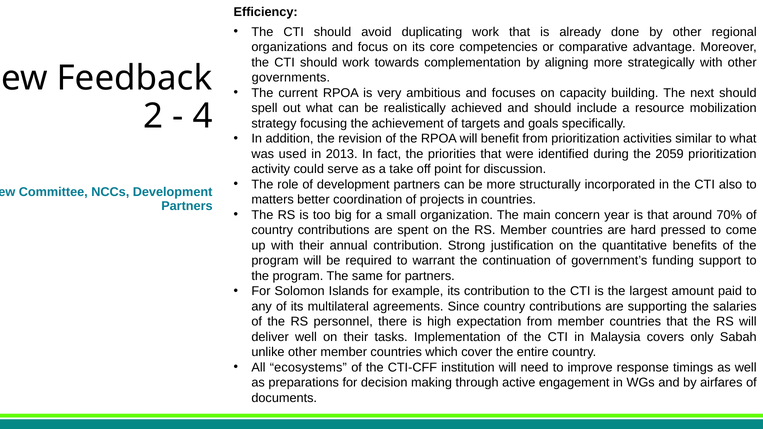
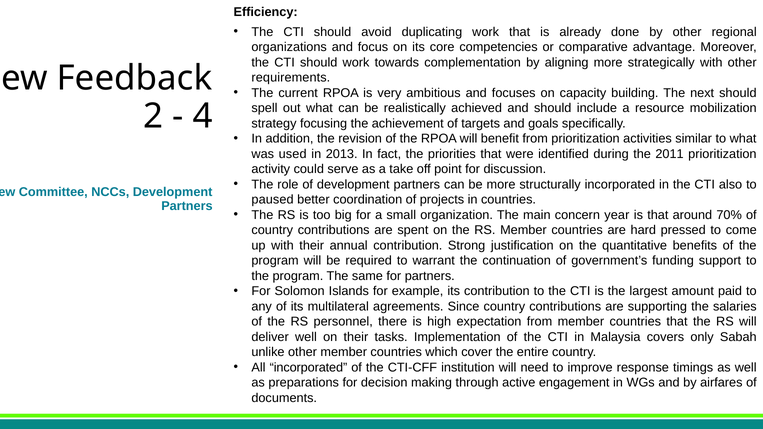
governments: governments -> requirements
2059: 2059 -> 2011
matters: matters -> paused
All ecosystems: ecosystems -> incorporated
